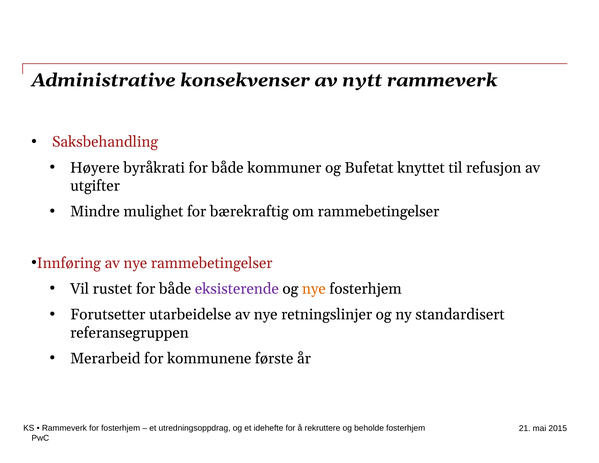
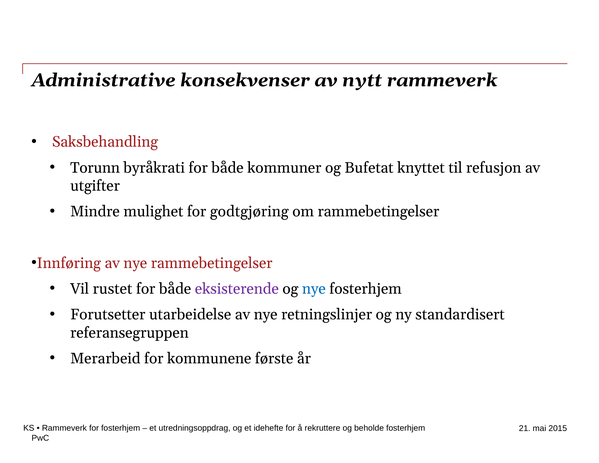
Høyere: Høyere -> Torunn
bærekraftig: bærekraftig -> godtgjøring
nye at (314, 289) colour: orange -> blue
